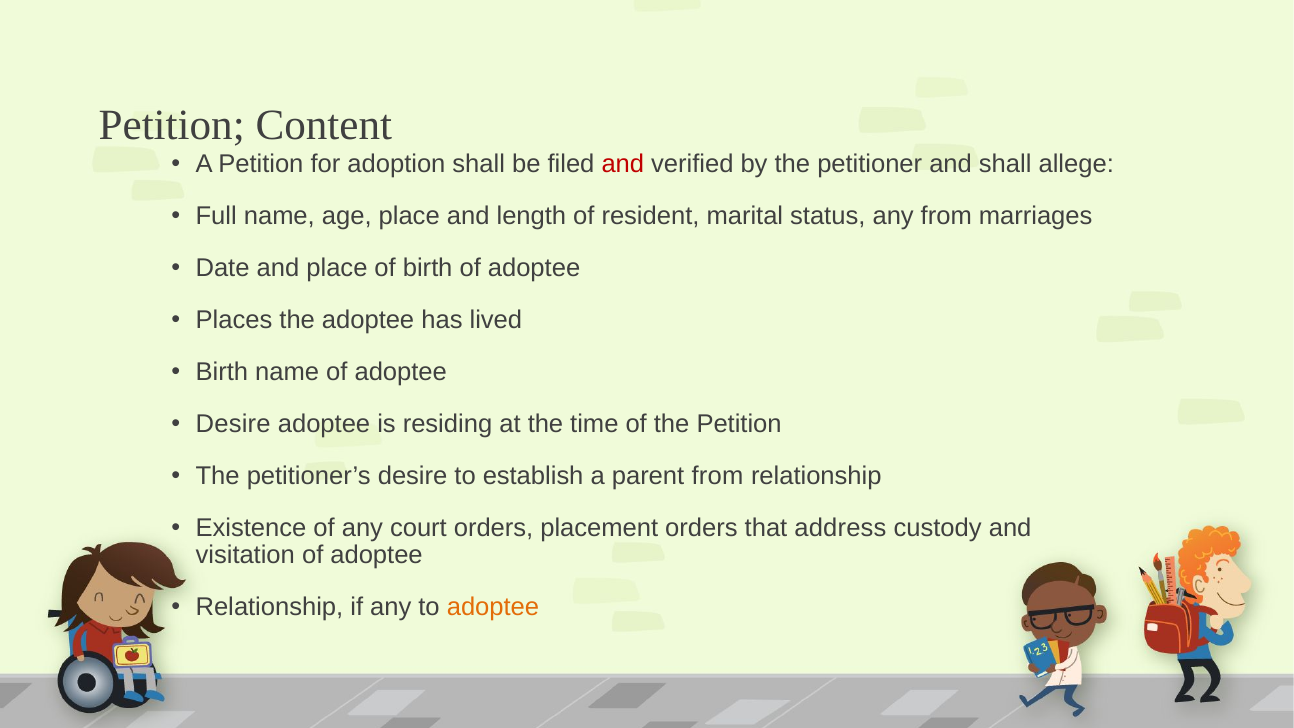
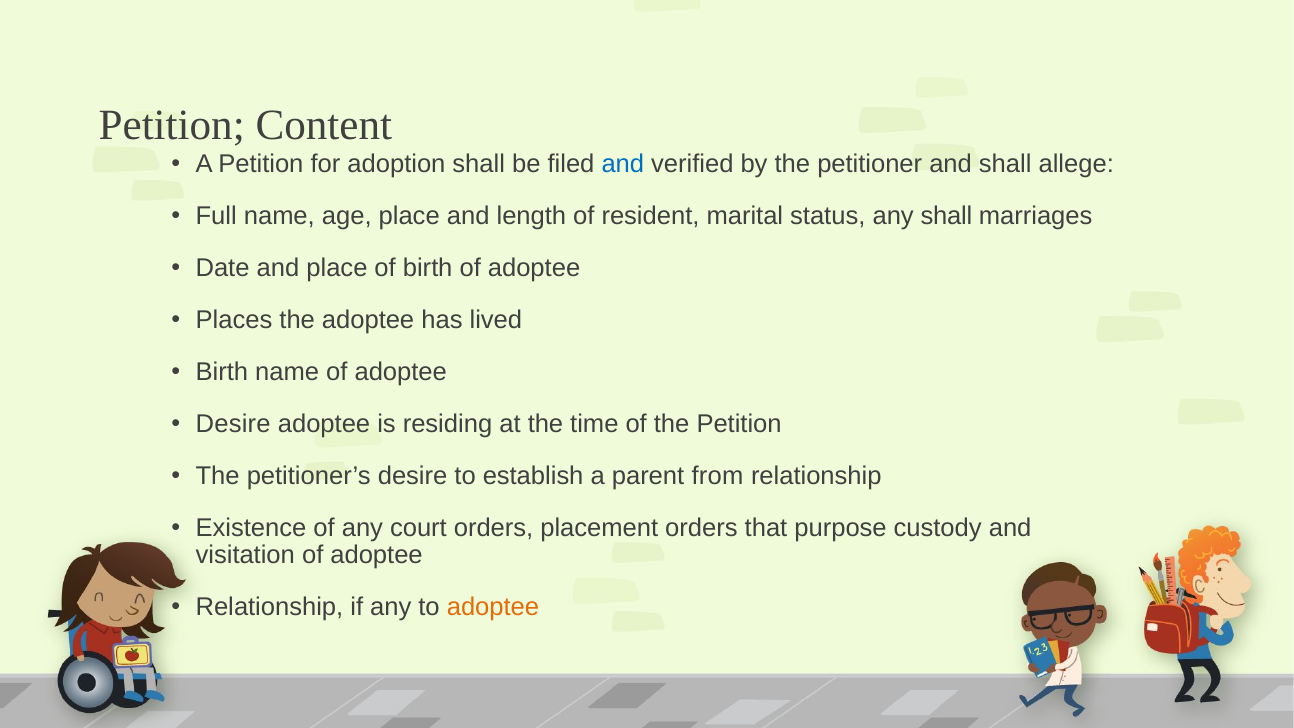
and at (623, 164) colour: red -> blue
any from: from -> shall
address: address -> purpose
